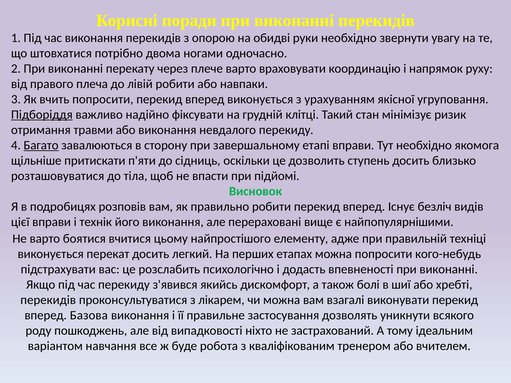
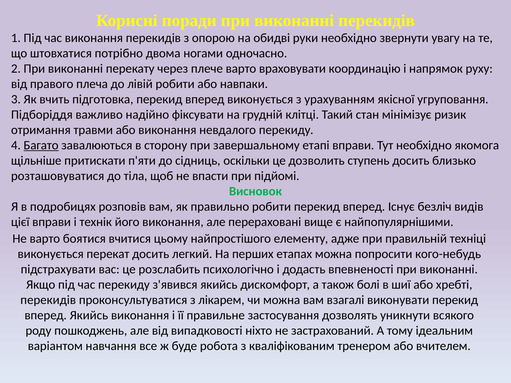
вчить попросити: попросити -> підготовка
Підборіддя underline: present -> none
вперед Базова: Базова -> Якийсь
